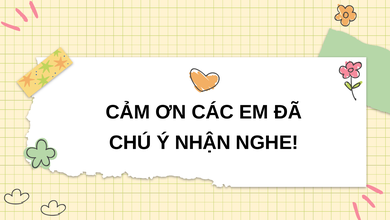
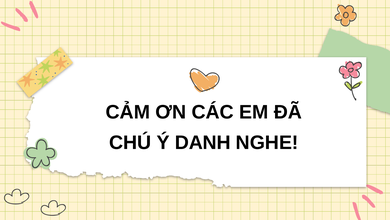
NHẬN: NHẬN -> DANH
